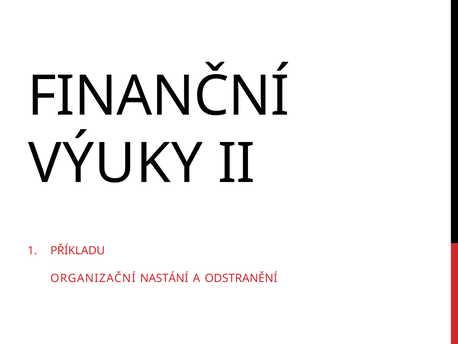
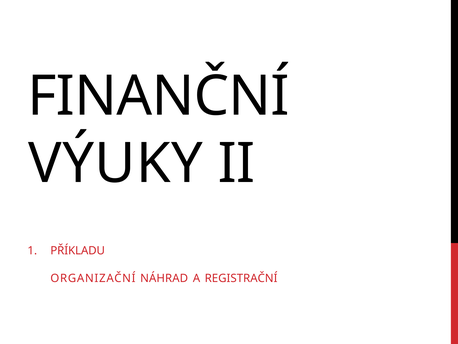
NASTÁNÍ: NASTÁNÍ -> NÁHRAD
ODSTRANĚNÍ: ODSTRANĚNÍ -> REGISTRAČNÍ
